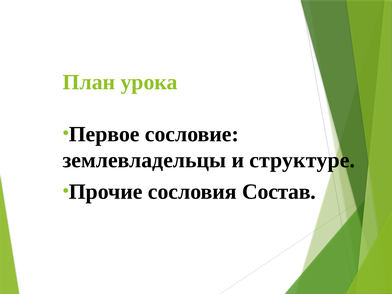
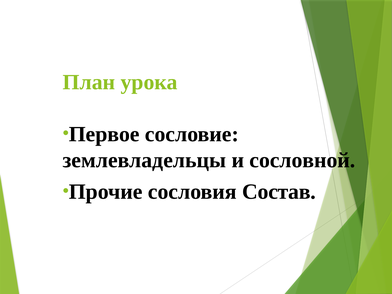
структуре: структуре -> сословной
